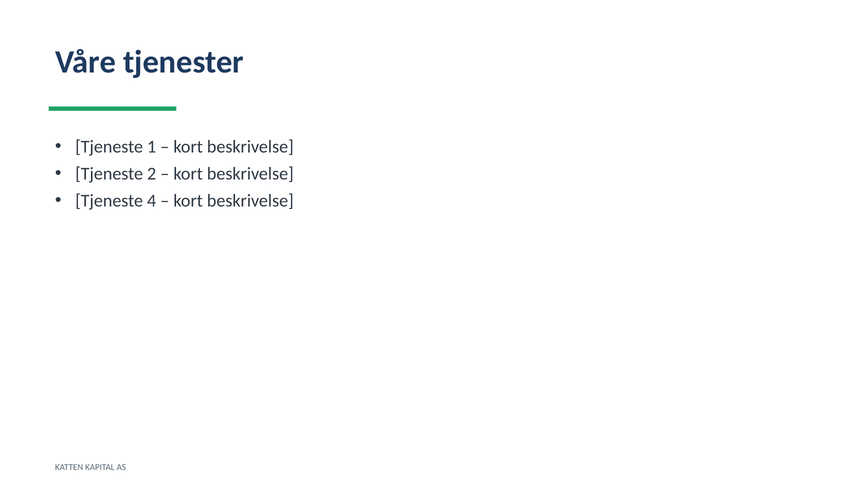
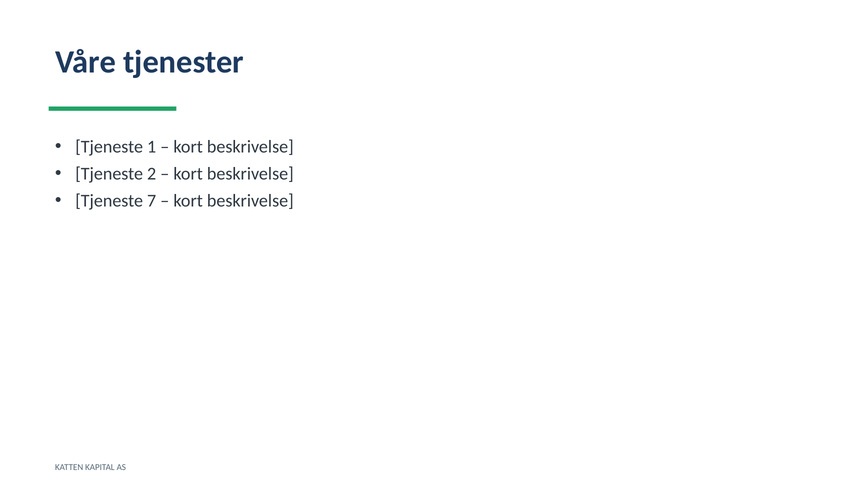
4: 4 -> 7
